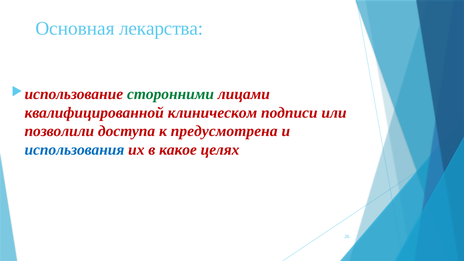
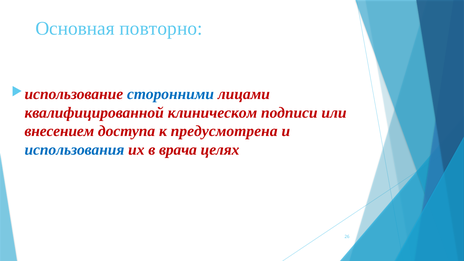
лекарства: лекарства -> повторно
сторонними colour: green -> blue
позволили: позволили -> внесением
какое: какое -> врача
